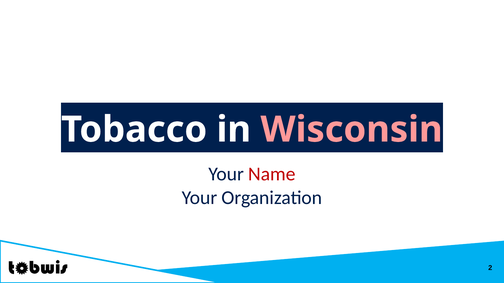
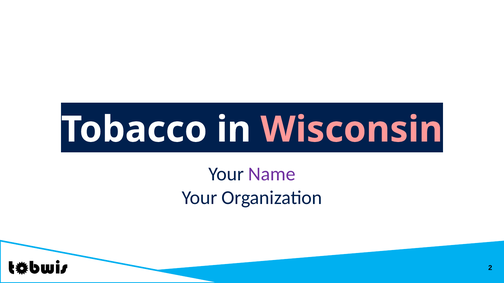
Name colour: red -> purple
